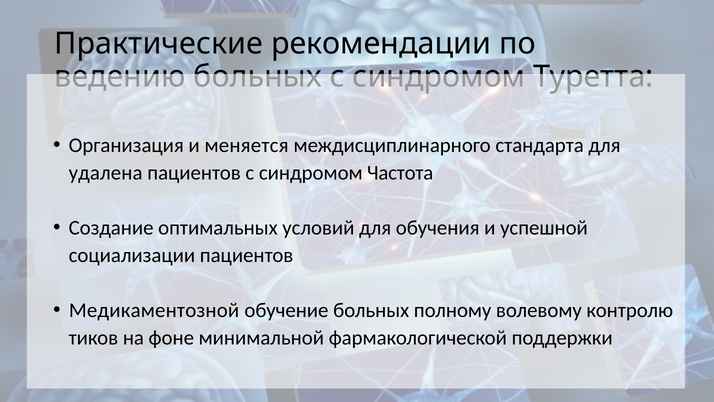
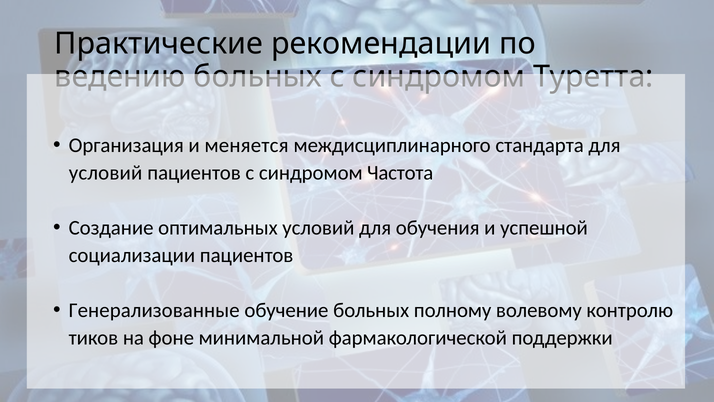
удалена at (106, 173): удалена -> условий
Медикаментозной: Медикаментозной -> Генерализованные
